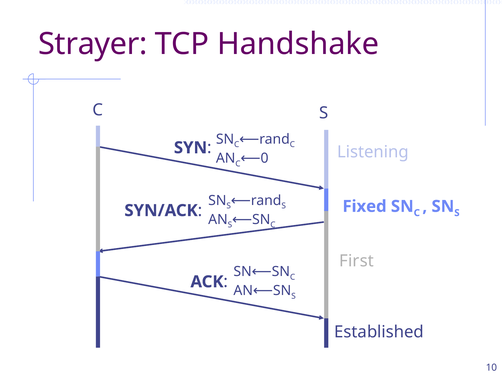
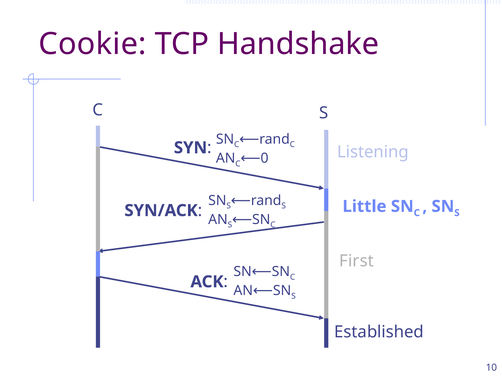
Strayer: Strayer -> Cookie
Fixed: Fixed -> Little
